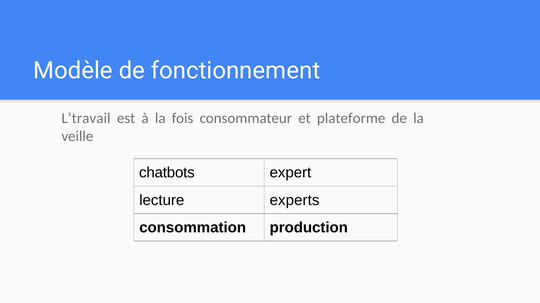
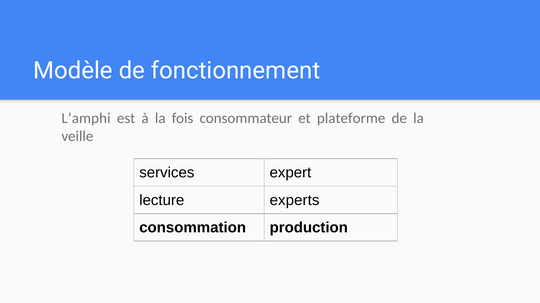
L’travail: L’travail -> L’amphi
chatbots: chatbots -> services
